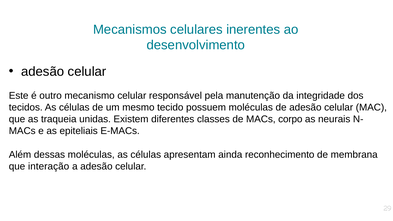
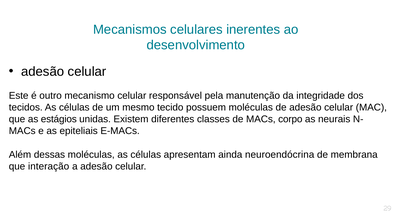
traqueia: traqueia -> estágios
reconhecimento: reconhecimento -> neuroendócrina
